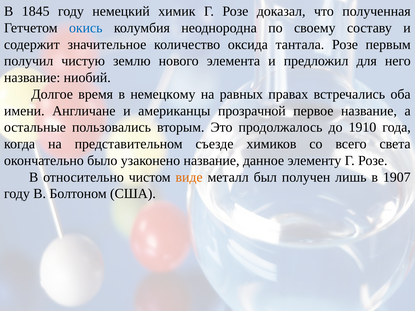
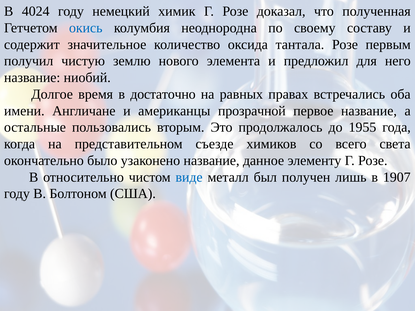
1845: 1845 -> 4024
немецкому: немецкому -> достаточно
1910: 1910 -> 1955
виде colour: orange -> blue
